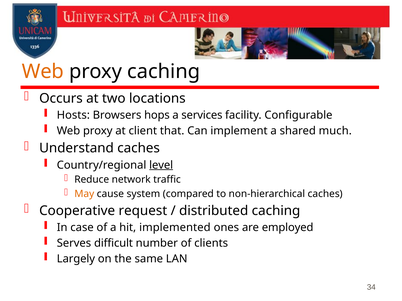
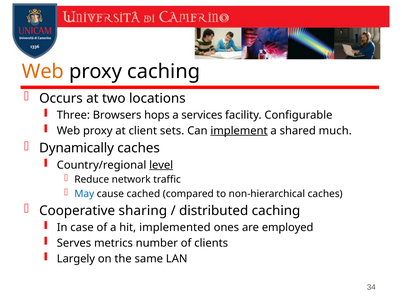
Hosts: Hosts -> Three
that: that -> sets
implement underline: none -> present
Understand: Understand -> Dynamically
May colour: orange -> blue
system: system -> cached
request: request -> sharing
difficult: difficult -> metrics
